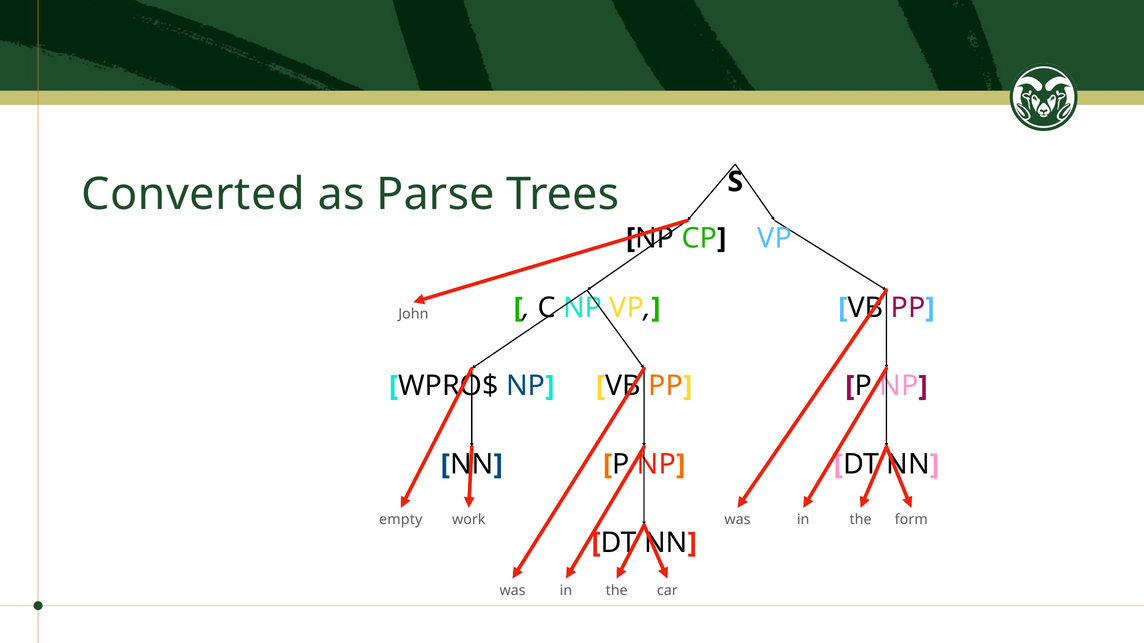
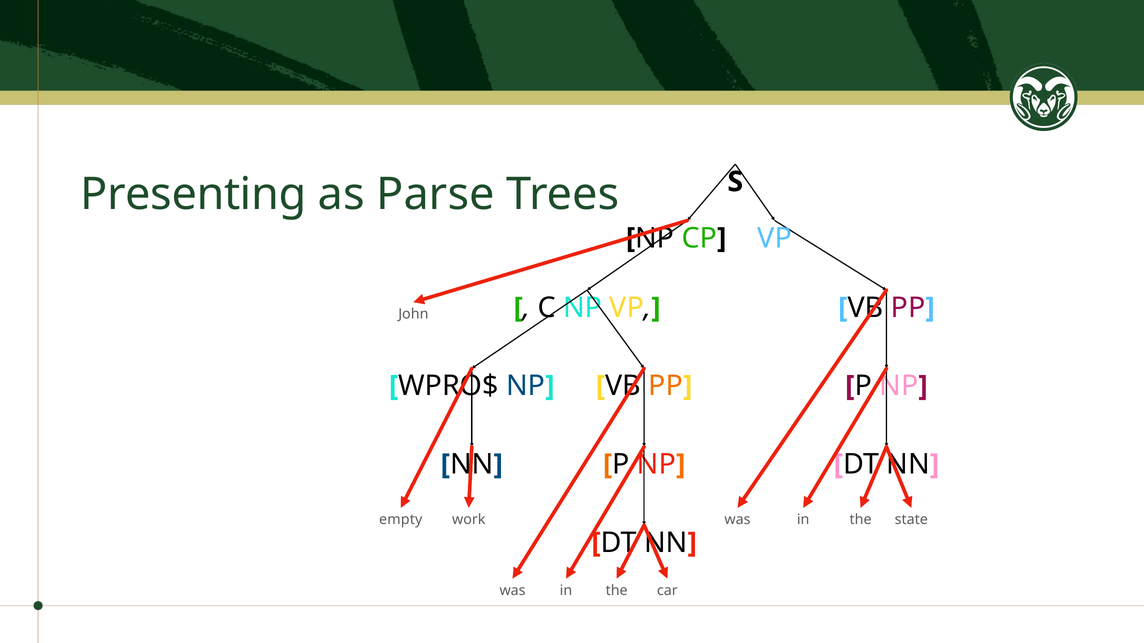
Converted: Converted -> Presenting
form: form -> state
